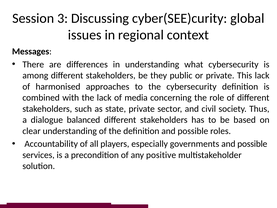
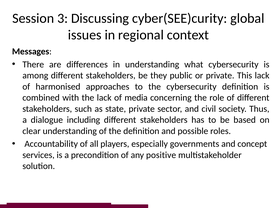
balanced: balanced -> including
governments and possible: possible -> concept
